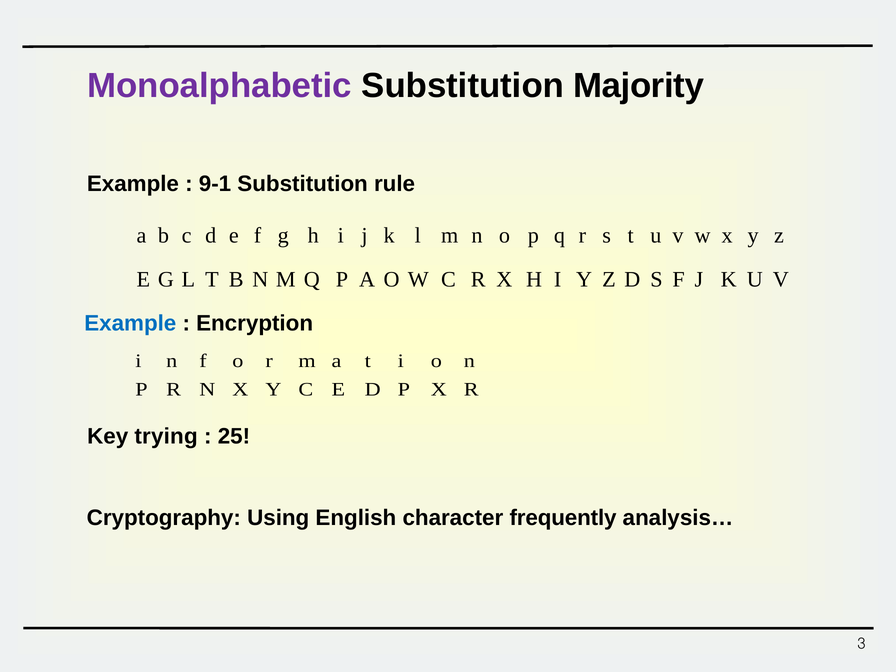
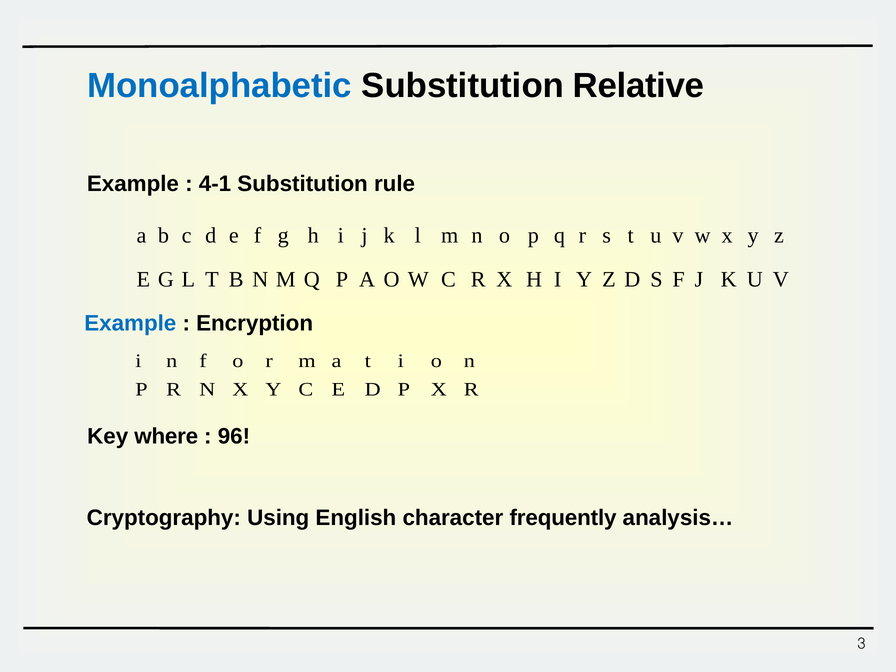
Monoalphabetic colour: purple -> blue
Majority: Majority -> Relative
9-1: 9-1 -> 4-1
trying: trying -> where
25: 25 -> 96
